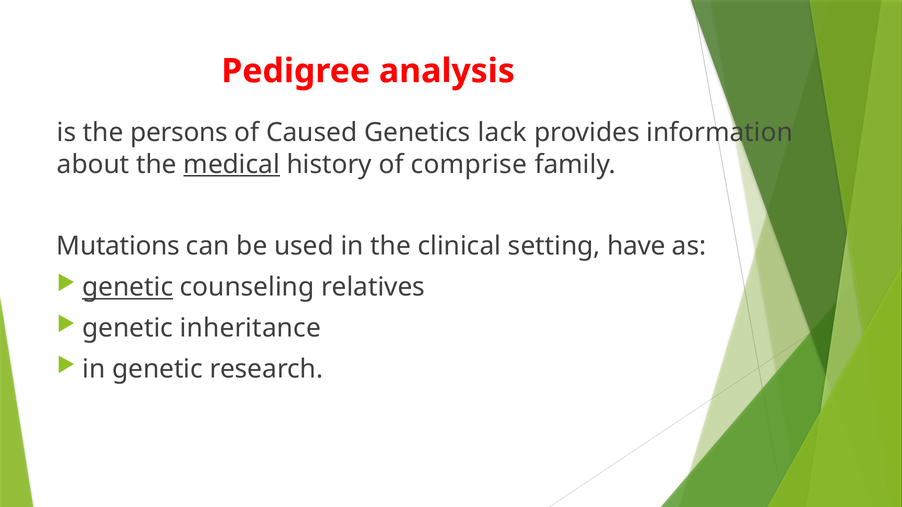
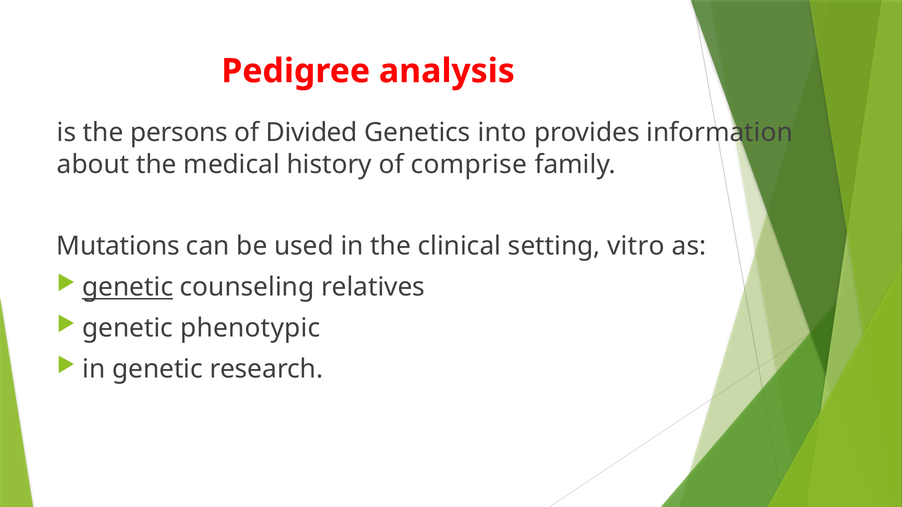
Caused: Caused -> Divided
lack: lack -> into
medical underline: present -> none
have: have -> vitro
inheritance: inheritance -> phenotypic
